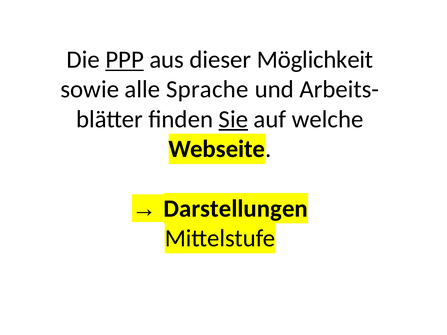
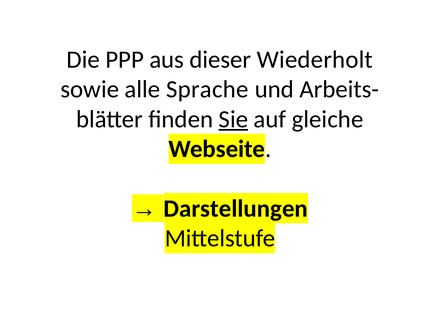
PPP underline: present -> none
Möglichkeit: Möglichkeit -> Wiederholt
welche: welche -> gleiche
